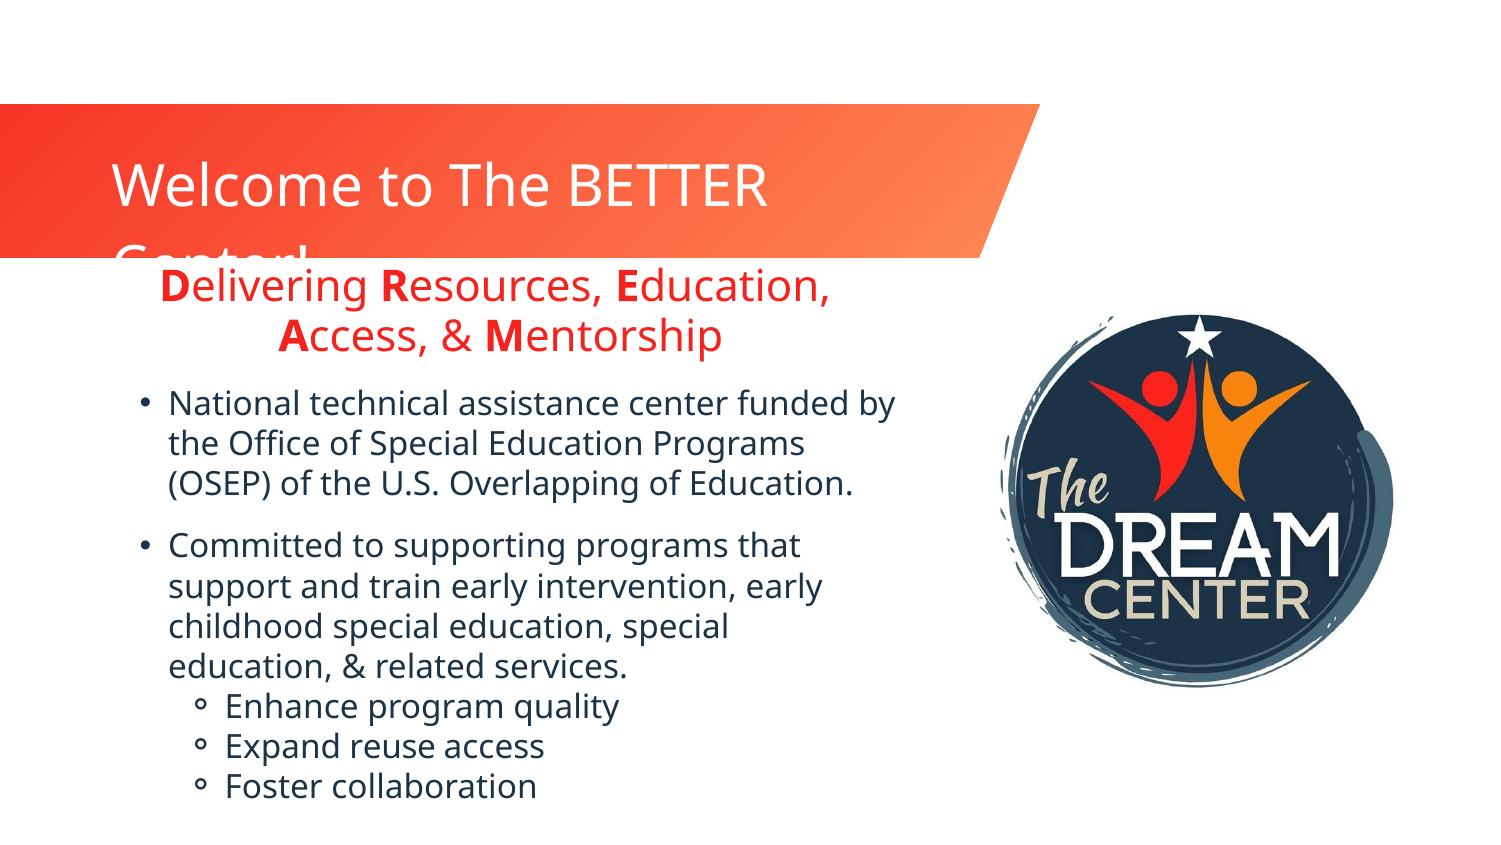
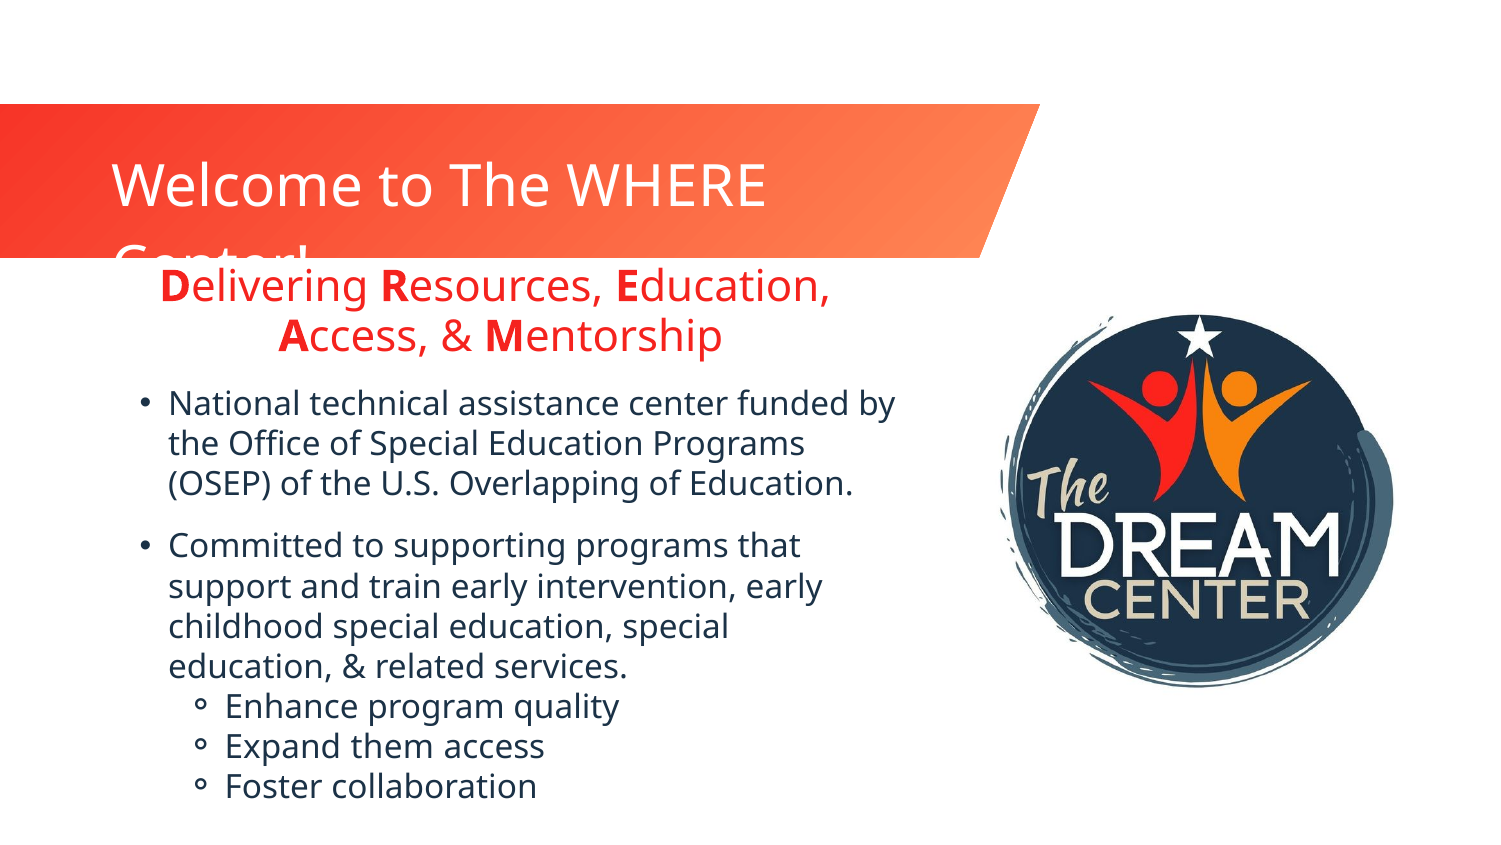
BETTER: BETTER -> WHERE
reuse: reuse -> them
